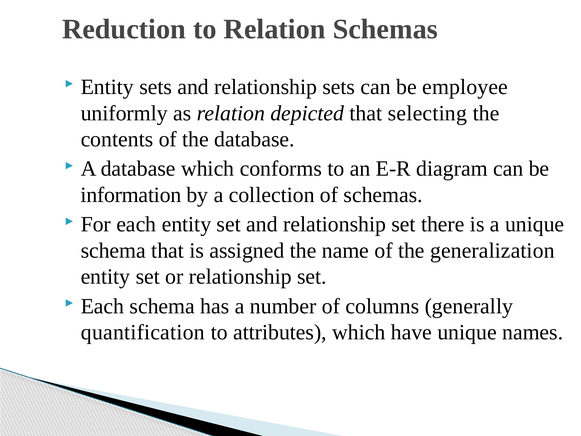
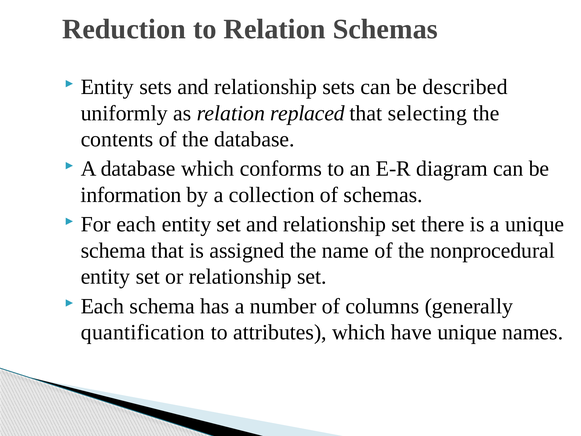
employee: employee -> described
depicted: depicted -> replaced
generalization: generalization -> nonprocedural
